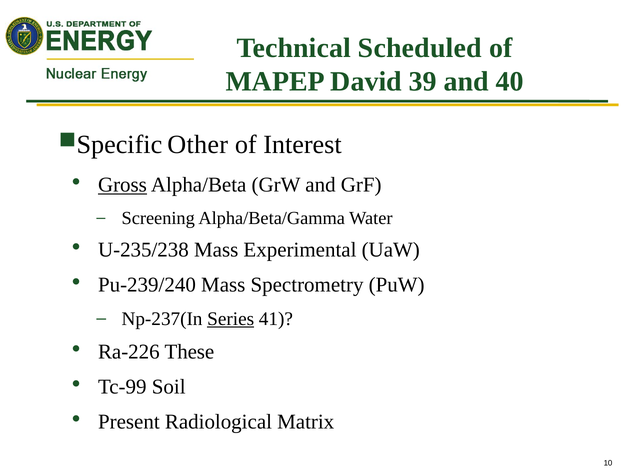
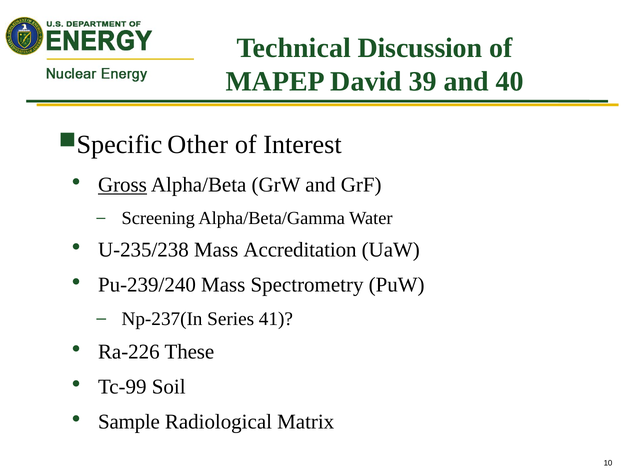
Scheduled: Scheduled -> Discussion
Experimental: Experimental -> Accreditation
Series underline: present -> none
Present: Present -> Sample
